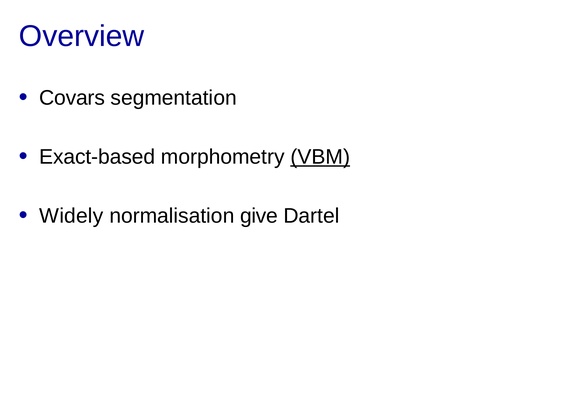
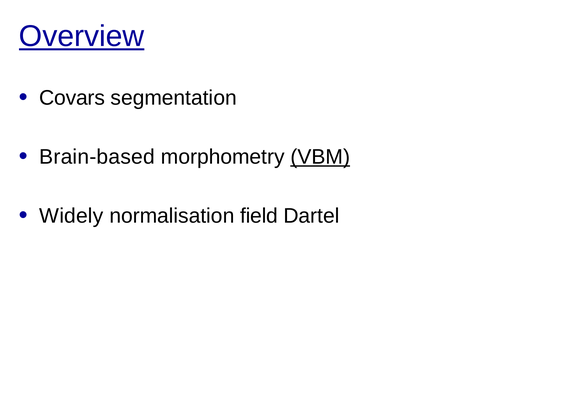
Overview underline: none -> present
Exact-based: Exact-based -> Brain-based
give: give -> field
